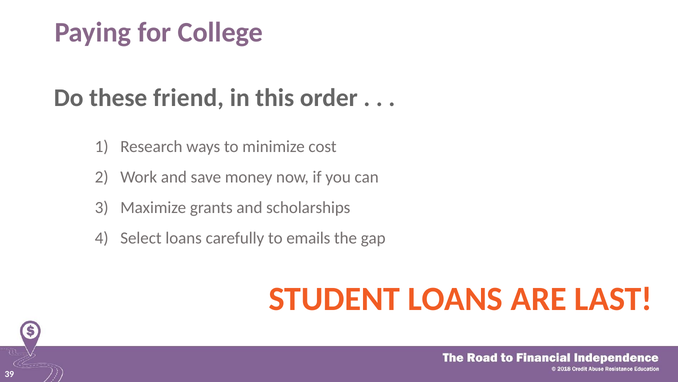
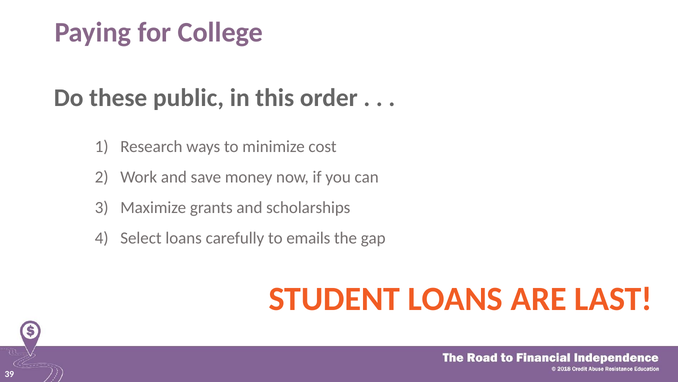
friend: friend -> public
